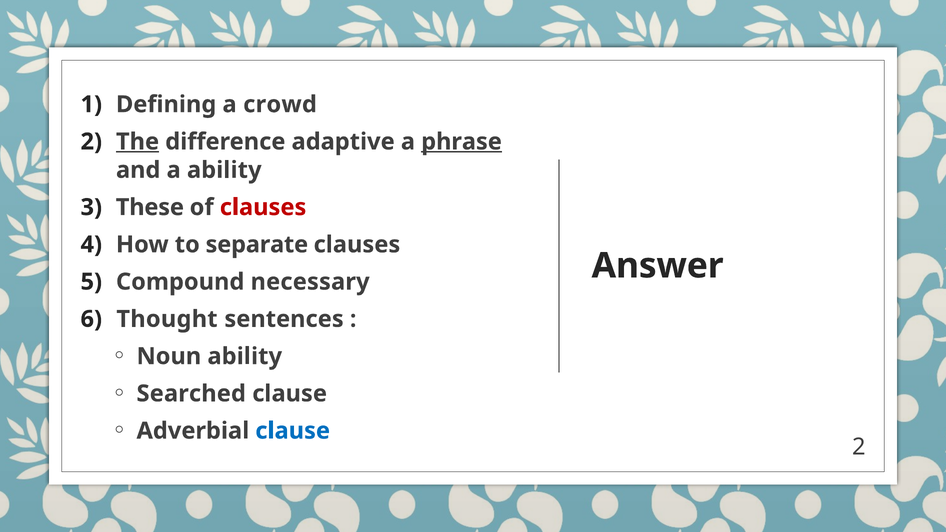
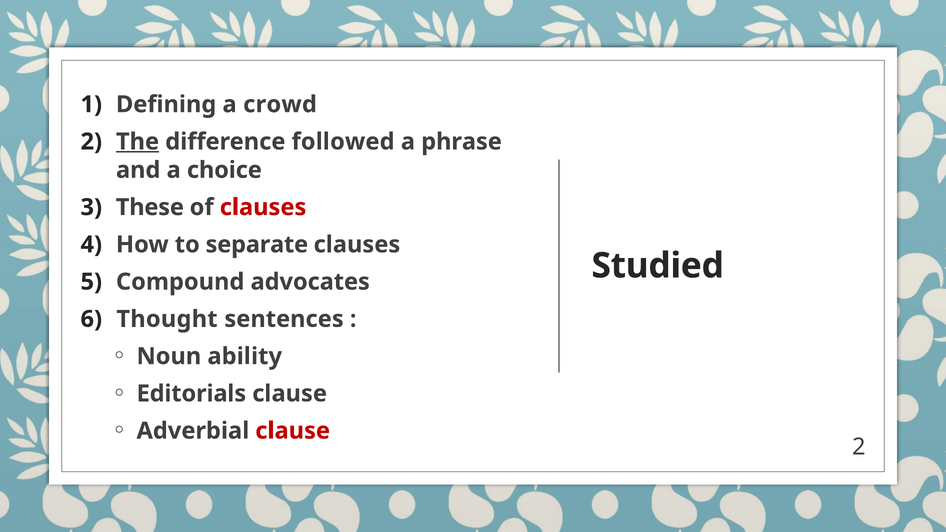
adaptive: adaptive -> followed
phrase underline: present -> none
a ability: ability -> choice
Answer: Answer -> Studied
necessary: necessary -> advocates
Searched: Searched -> Editorials
clause at (293, 431) colour: blue -> red
